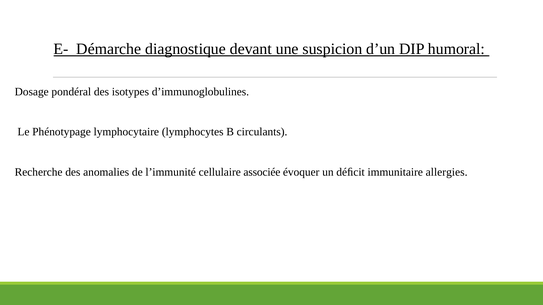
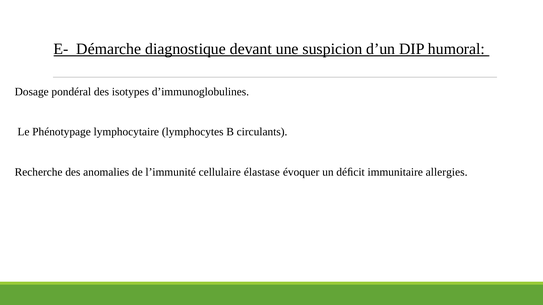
associée: associée -> élastase
